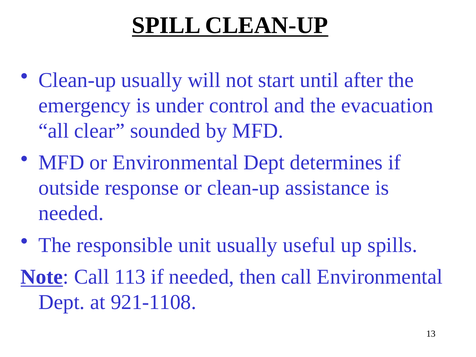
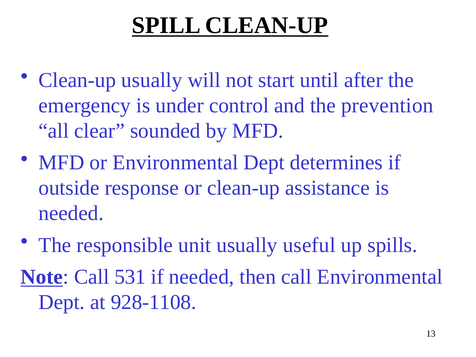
evacuation: evacuation -> prevention
113: 113 -> 531
921-1108: 921-1108 -> 928-1108
